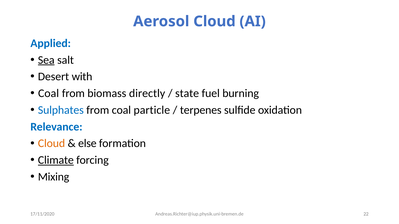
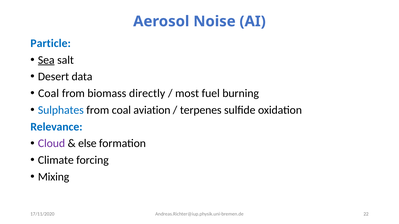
Aerosol Cloud: Cloud -> Noise
Applied: Applied -> Particle
with: with -> data
state: state -> most
particle: particle -> aviation
Cloud at (51, 144) colour: orange -> purple
Climate underline: present -> none
